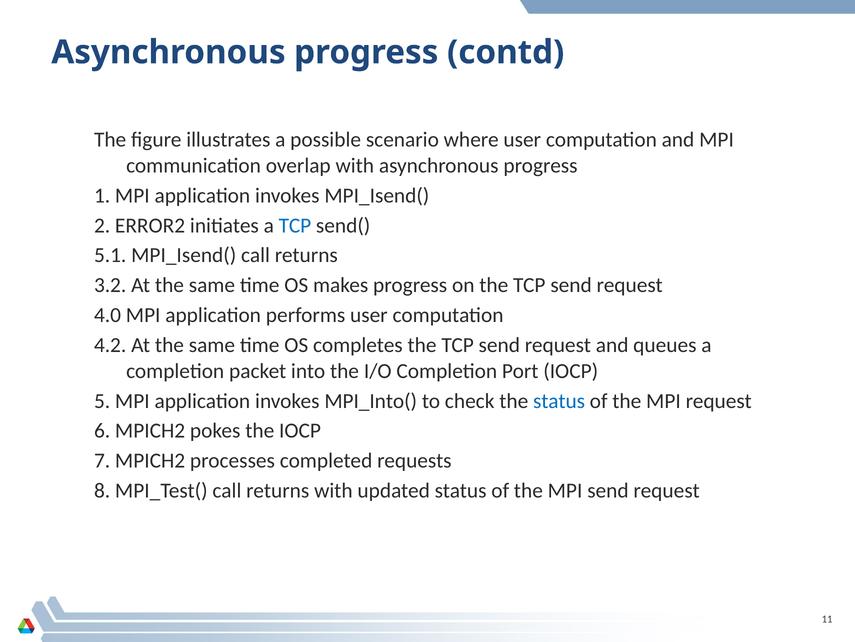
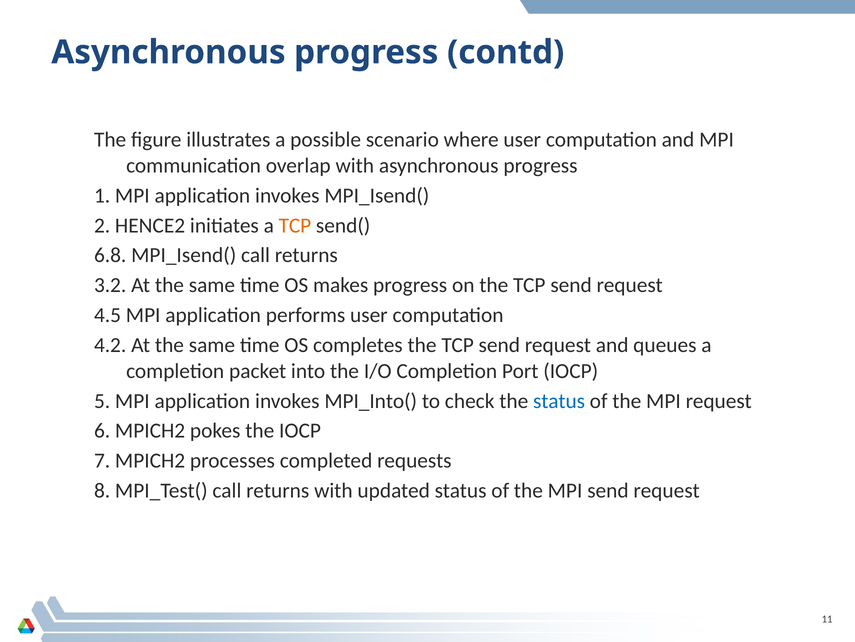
ERROR2: ERROR2 -> HENCE2
TCP at (295, 225) colour: blue -> orange
5.1: 5.1 -> 6.8
4.0: 4.0 -> 4.5
